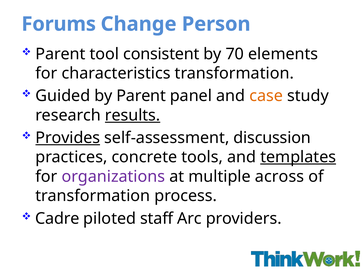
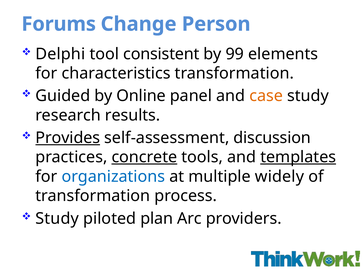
Parent at (60, 54): Parent -> Delphi
70: 70 -> 99
by Parent: Parent -> Online
results underline: present -> none
concrete underline: none -> present
organizations colour: purple -> blue
across: across -> widely
Cadre at (57, 219): Cadre -> Study
staff: staff -> plan
